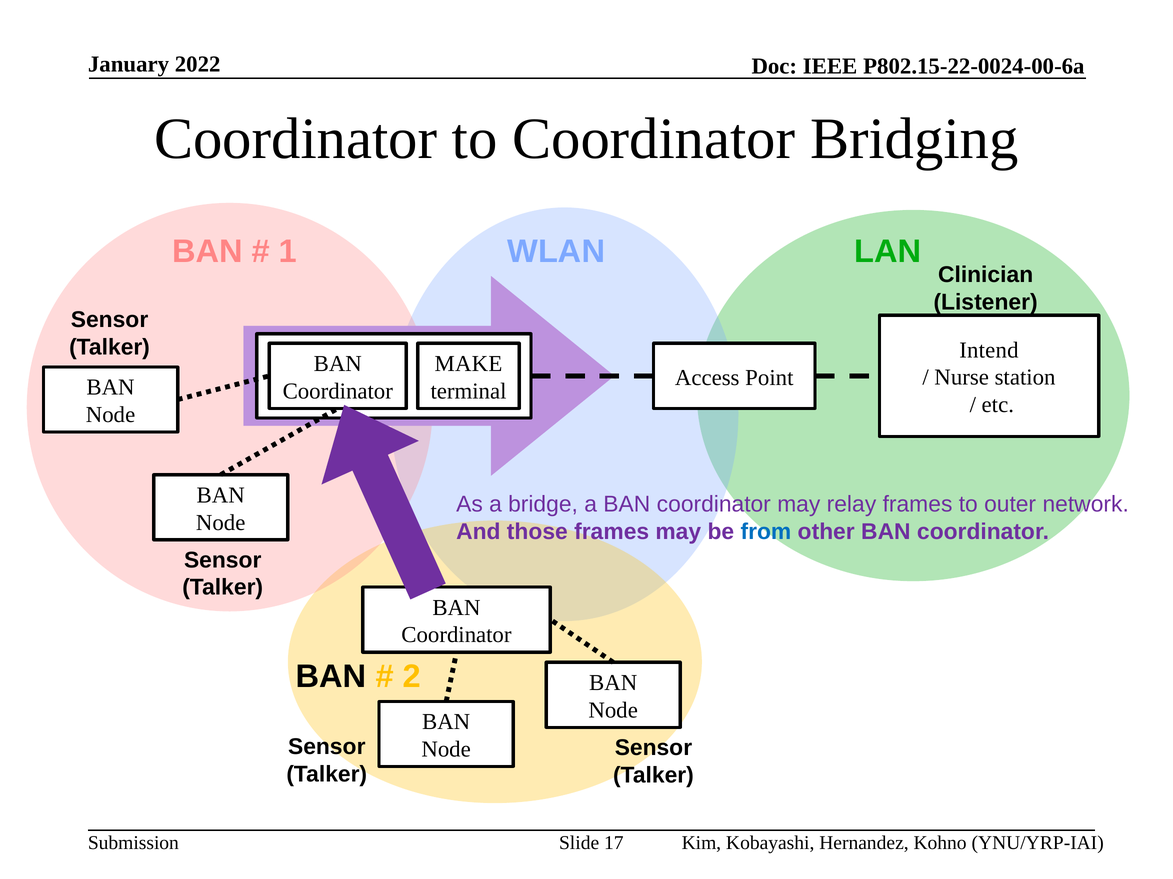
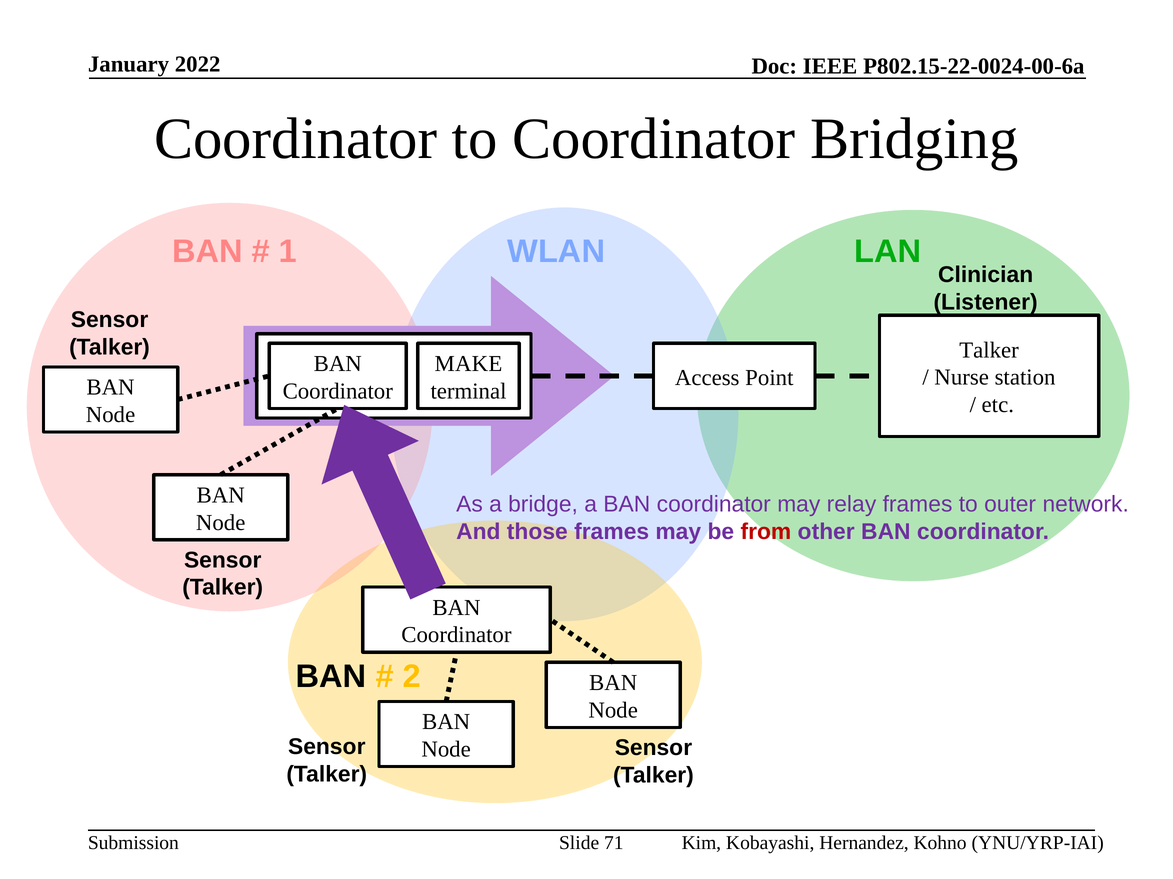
Intend at (989, 350): Intend -> Talker
from colour: blue -> red
17: 17 -> 71
